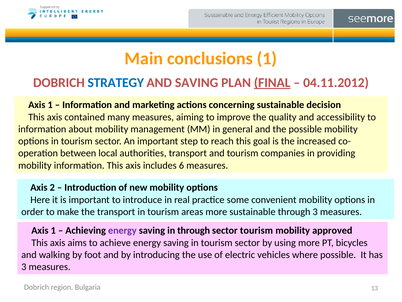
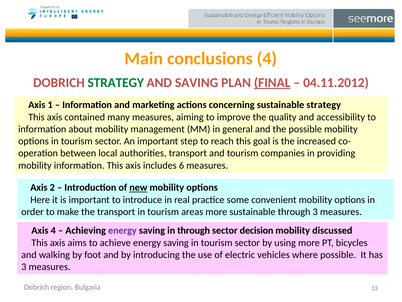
conclusions 1: 1 -> 4
STRATEGY at (116, 83) colour: blue -> green
sustainable decision: decision -> strategy
new underline: none -> present
1 at (53, 230): 1 -> 4
tourism: tourism -> decision
approved: approved -> discussed
